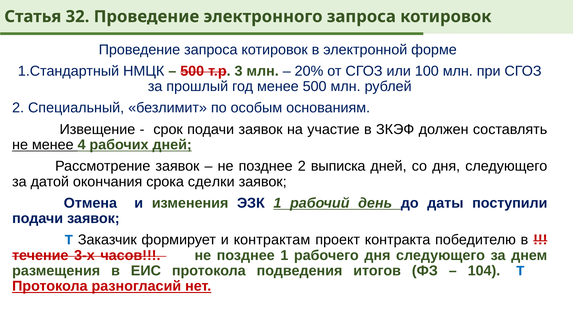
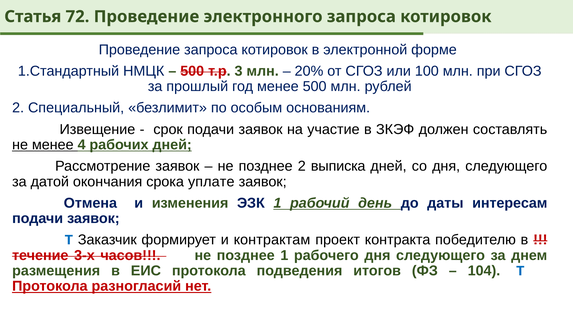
32: 32 -> 72
сделки: сделки -> уплате
поступили: поступили -> интересам
